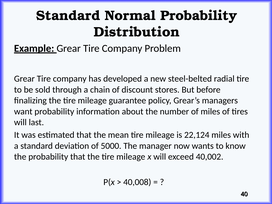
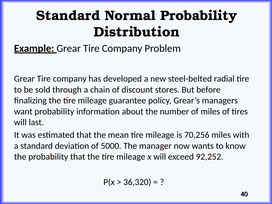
22,124: 22,124 -> 70,256
40,002: 40,002 -> 92,252
40,008: 40,008 -> 36,320
